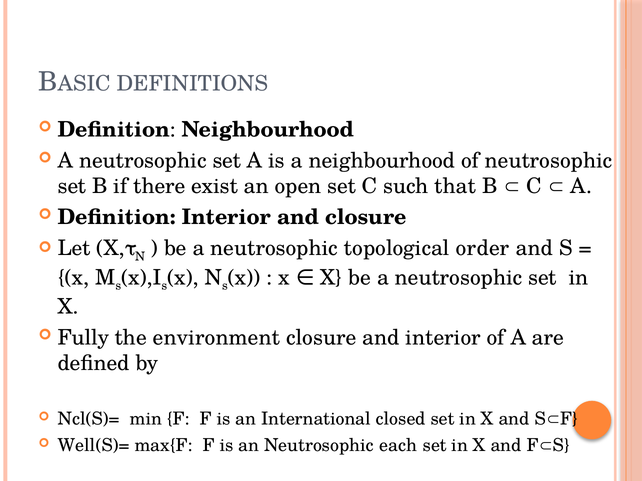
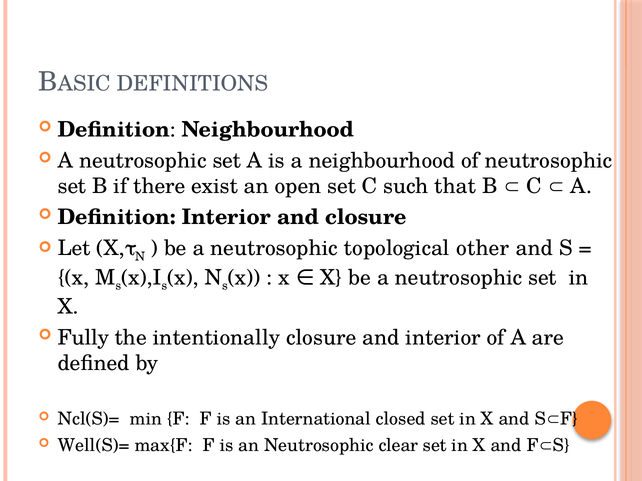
order: order -> other
environment: environment -> intentionally
each: each -> clear
